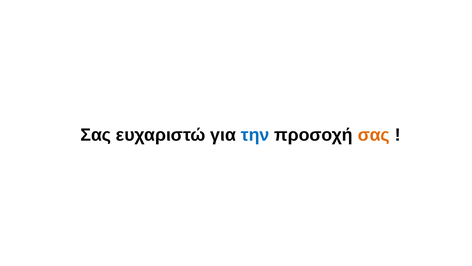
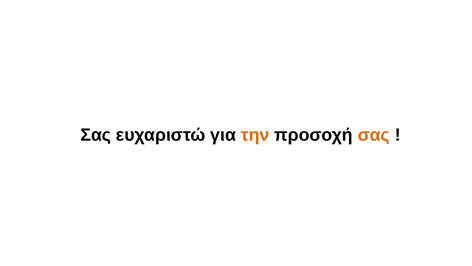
την colour: blue -> orange
